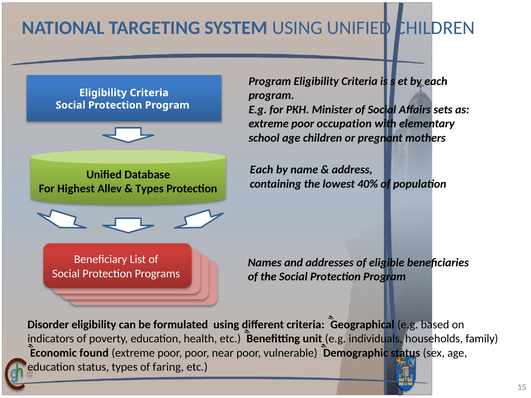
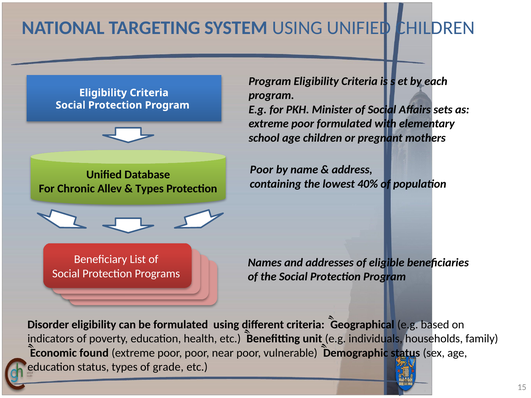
poor occupation: occupation -> formulated
Each at (262, 170): Each -> Poor
Highest: Highest -> Chronic
faring: faring -> grade
